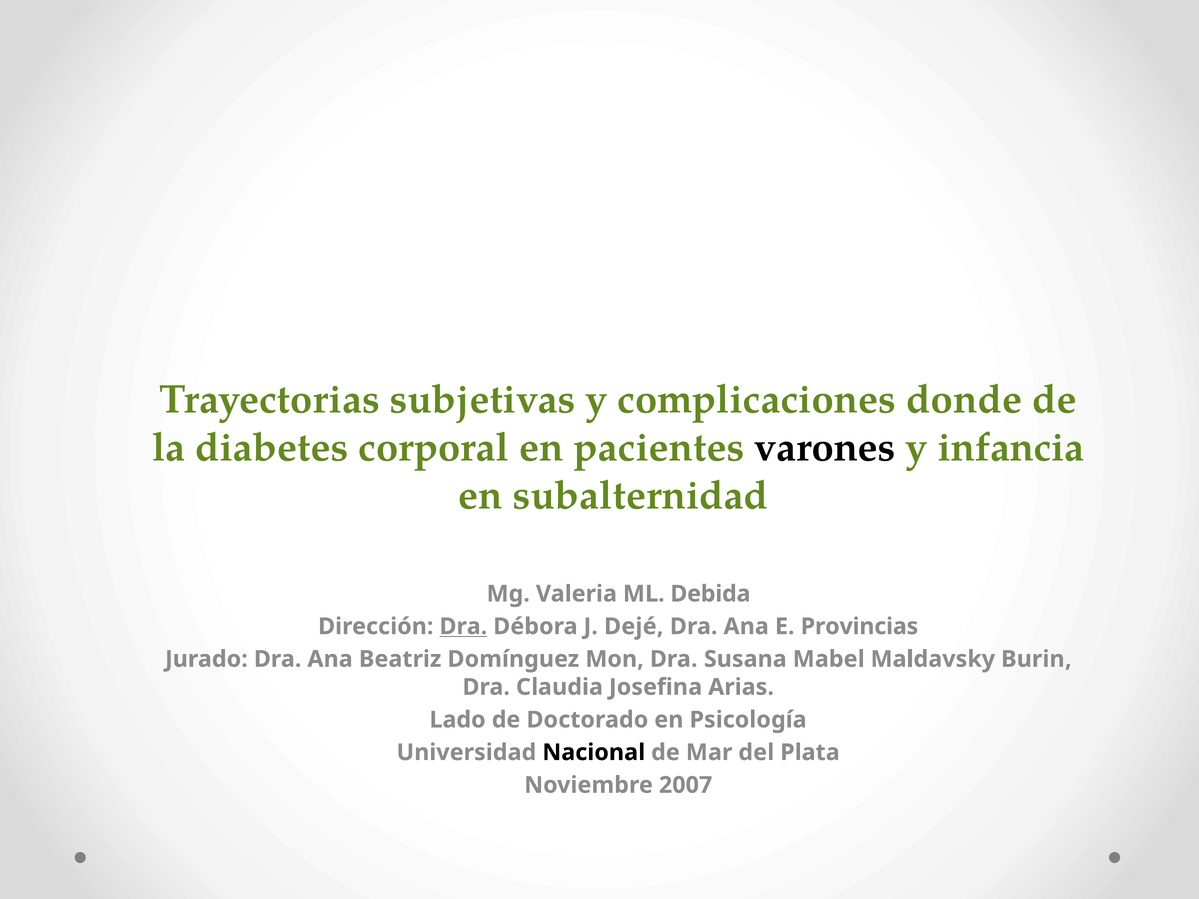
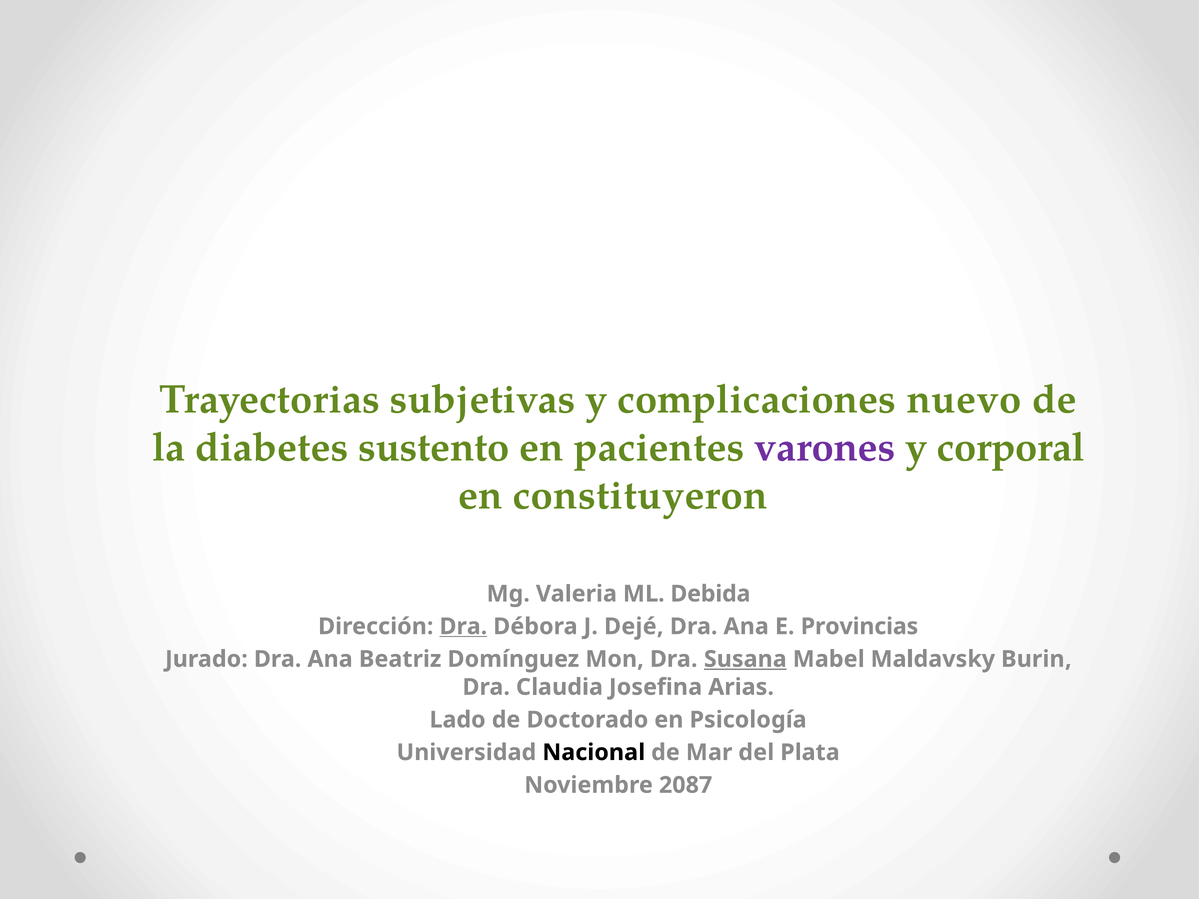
donde: donde -> nuevo
corporal: corporal -> sustento
varones colour: black -> purple
infancia: infancia -> corporal
subalternidad: subalternidad -> constituyeron
Susana underline: none -> present
2007: 2007 -> 2087
